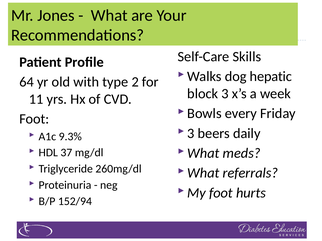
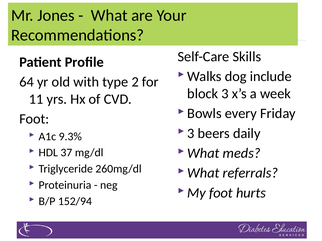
hepatic: hepatic -> include
